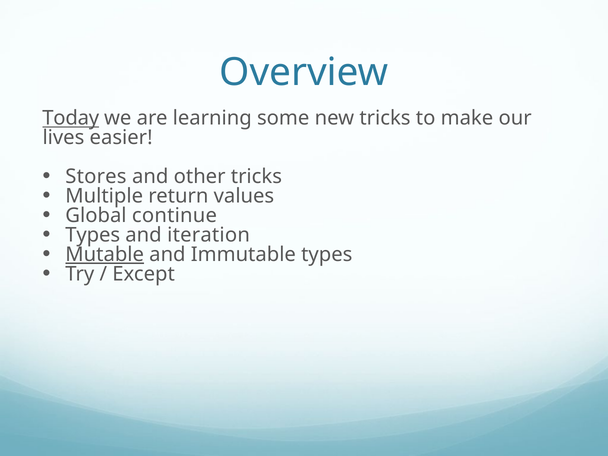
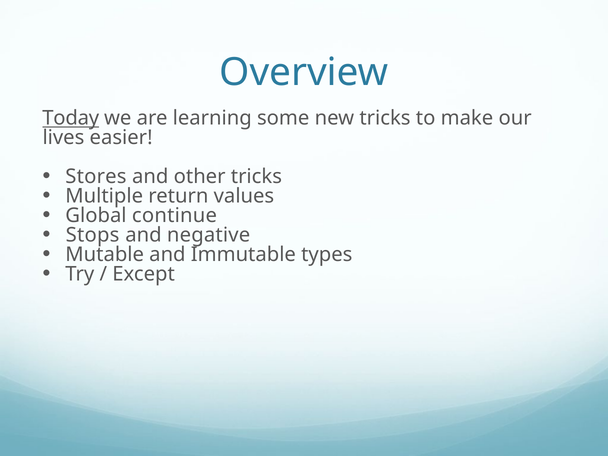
Types at (93, 235): Types -> Stops
iteration: iteration -> negative
Mutable underline: present -> none
